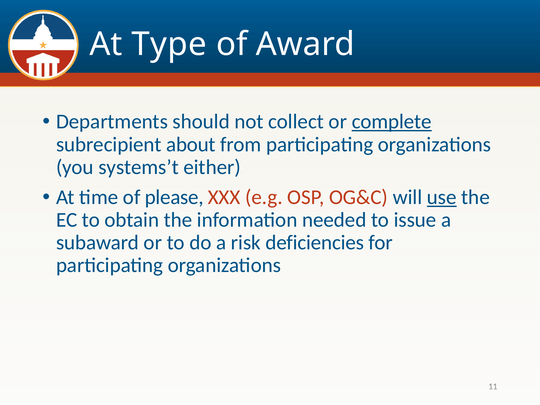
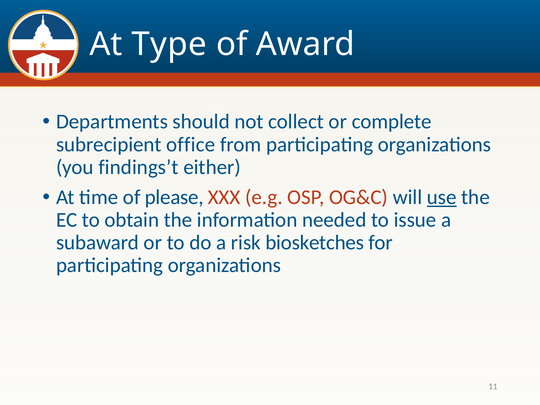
complete underline: present -> none
about: about -> office
systems’t: systems’t -> findings’t
deficiencies: deficiencies -> biosketches
